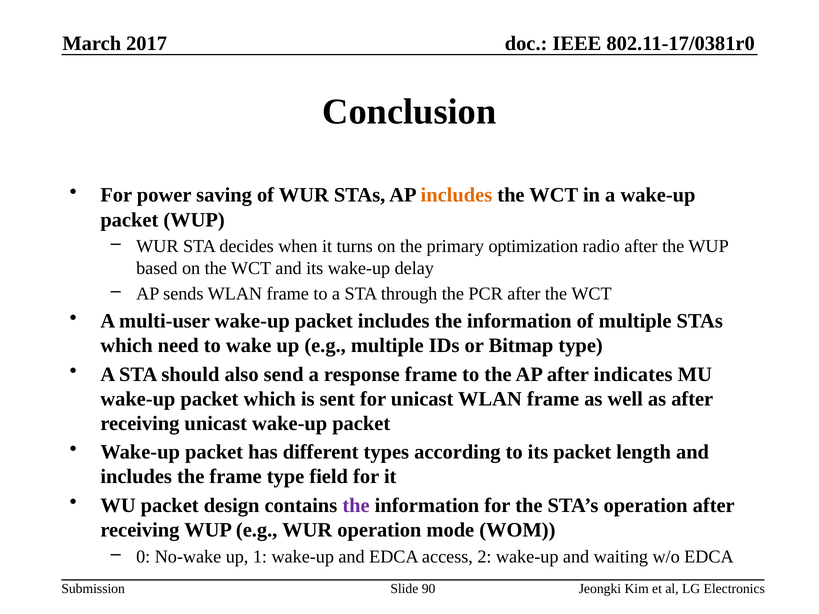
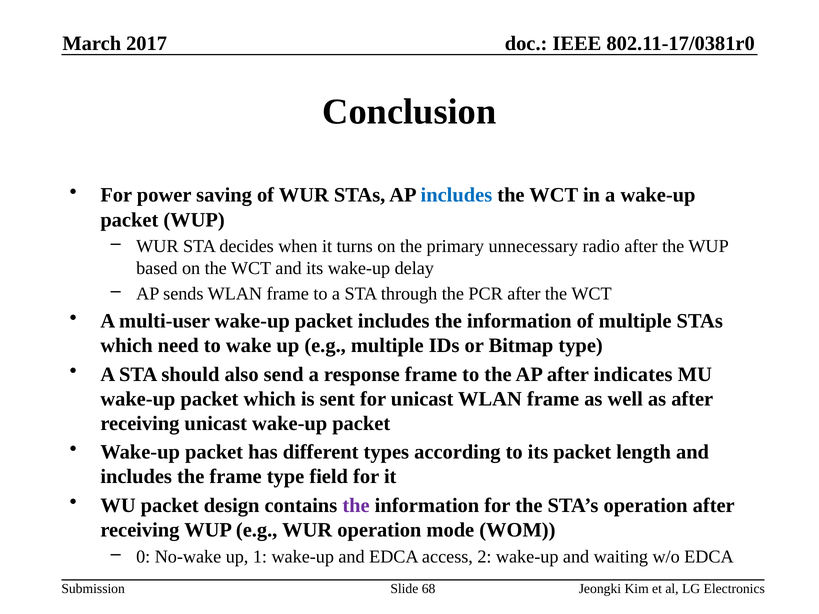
includes at (456, 195) colour: orange -> blue
optimization: optimization -> unnecessary
90: 90 -> 68
